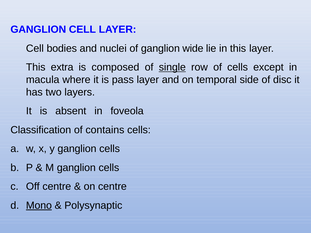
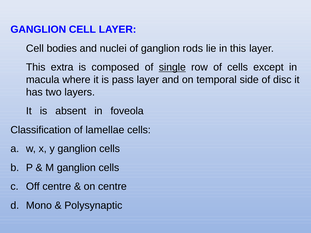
wide: wide -> rods
contains: contains -> lamellae
Mono underline: present -> none
